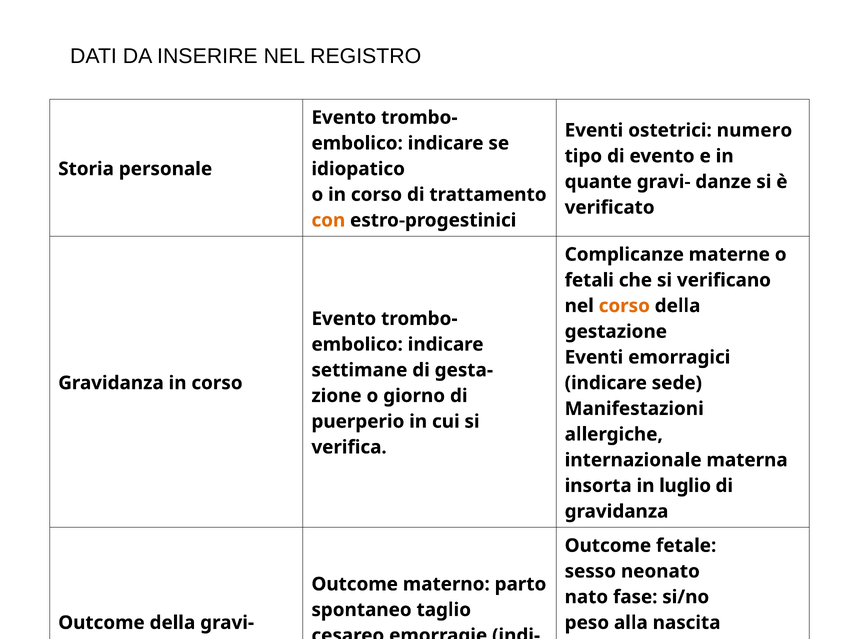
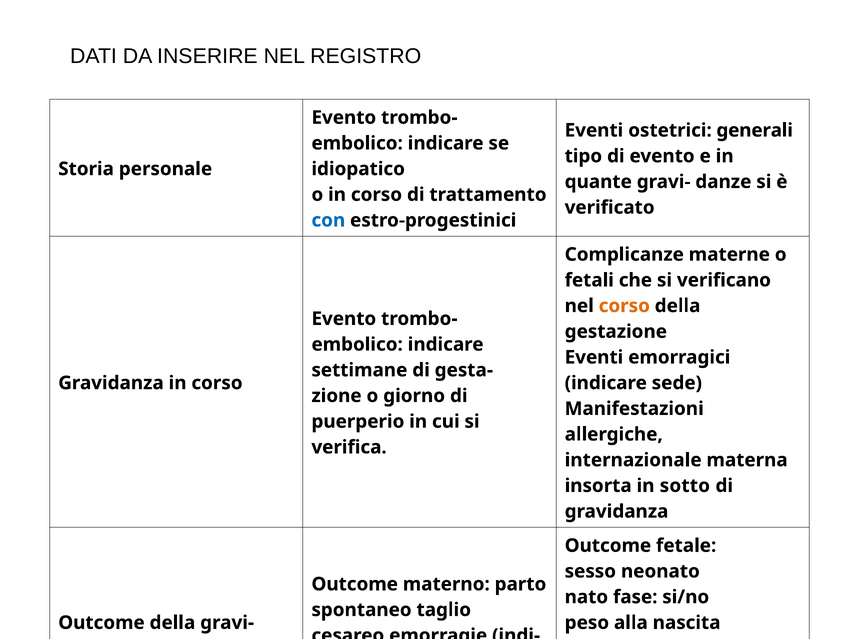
numero: numero -> generali
con colour: orange -> blue
luglio: luglio -> sotto
